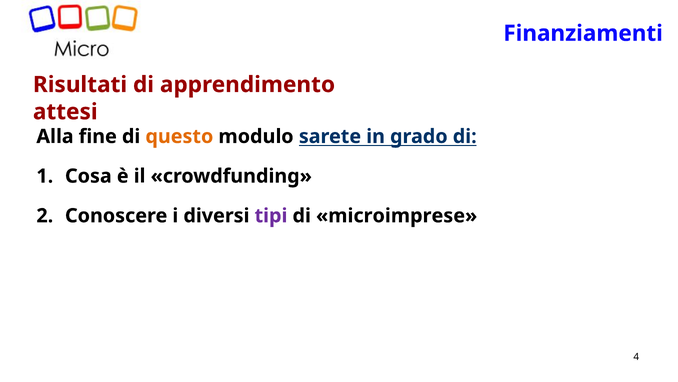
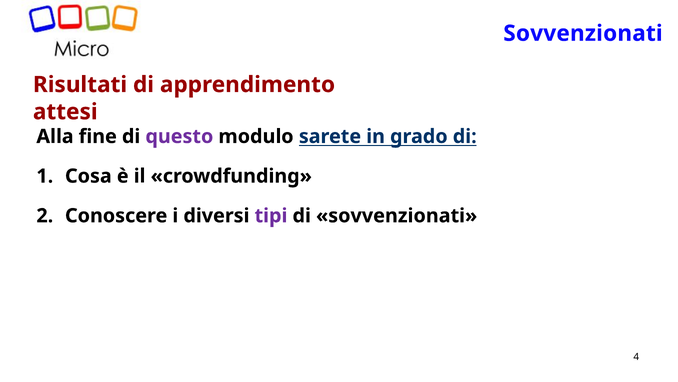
Finanziamenti at (583, 33): Finanziamenti -> Sovvenzionati
questo colour: orange -> purple
di microimprese: microimprese -> sovvenzionati
